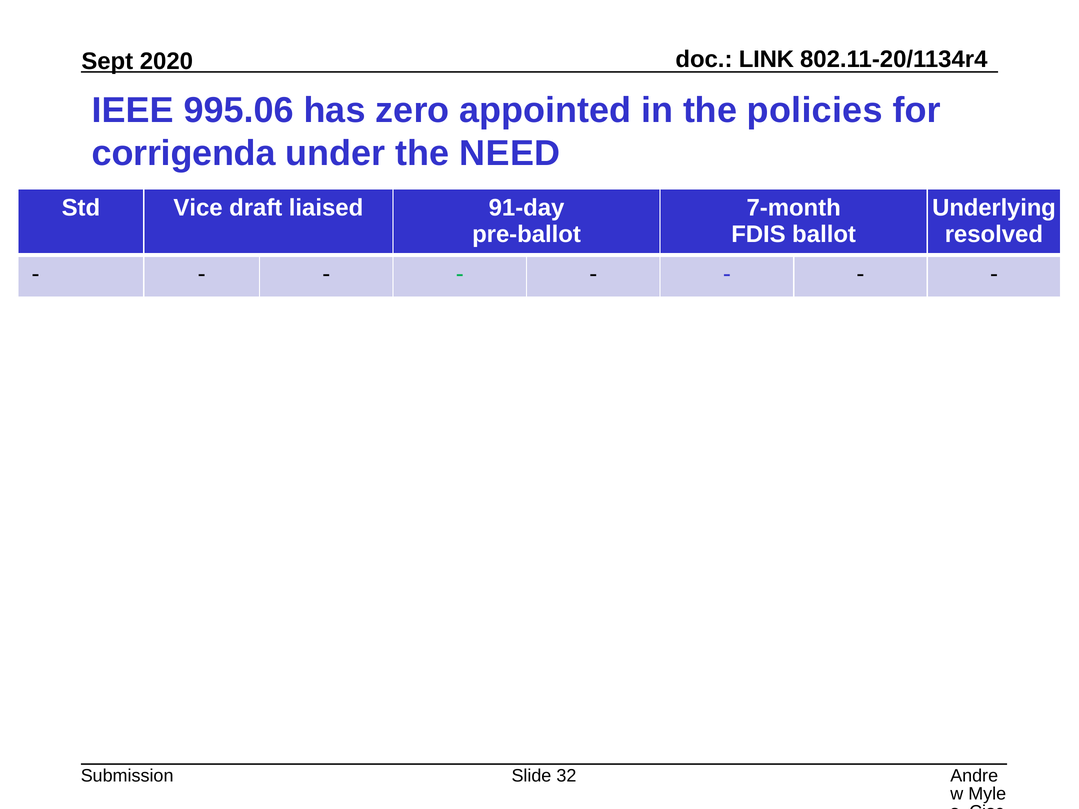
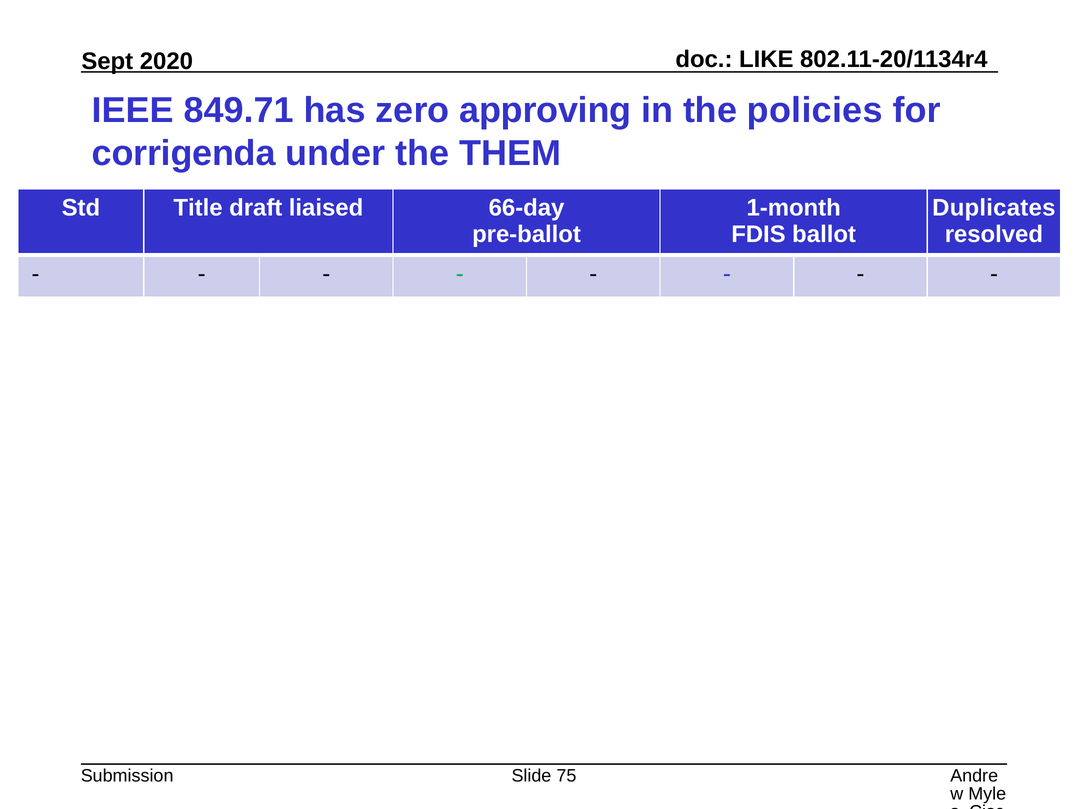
LINK: LINK -> LIKE
995.06: 995.06 -> 849.71
appointed: appointed -> approving
NEED: NEED -> THEM
Vice: Vice -> Title
91-day: 91-day -> 66-day
7-month: 7-month -> 1-month
Underlying: Underlying -> Duplicates
32: 32 -> 75
